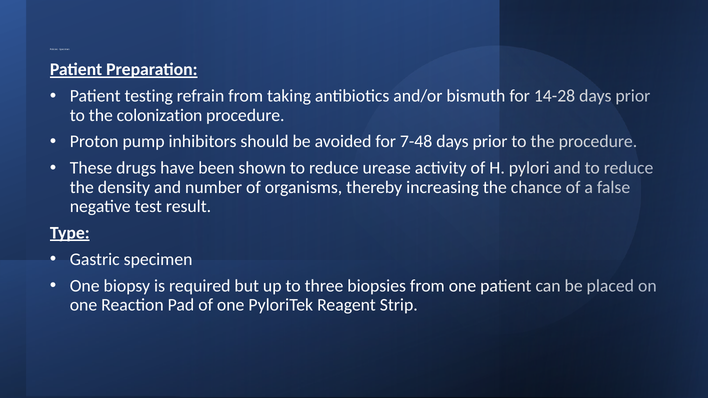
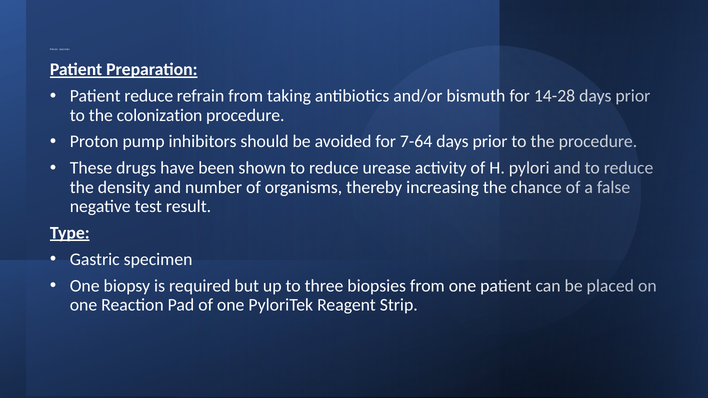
Patient testing: testing -> reduce
7-48: 7-48 -> 7-64
